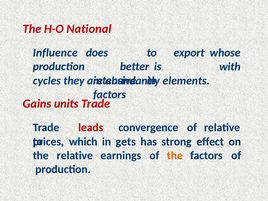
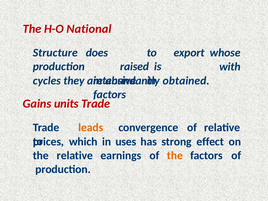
Influence: Influence -> Structure
better: better -> raised
elements: elements -> obtained
leads colour: red -> orange
gets: gets -> uses
